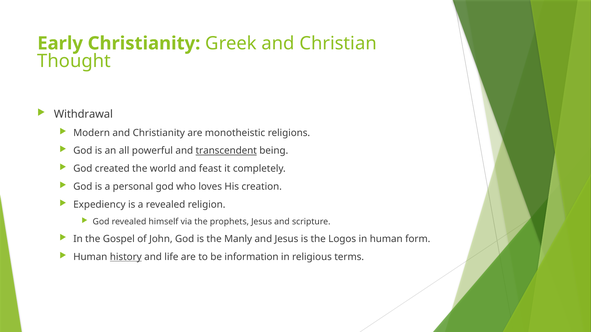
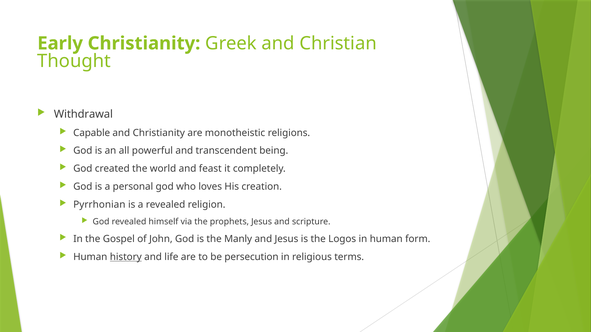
Modern: Modern -> Capable
transcendent underline: present -> none
Expediency: Expediency -> Pyrrhonian
information: information -> persecution
